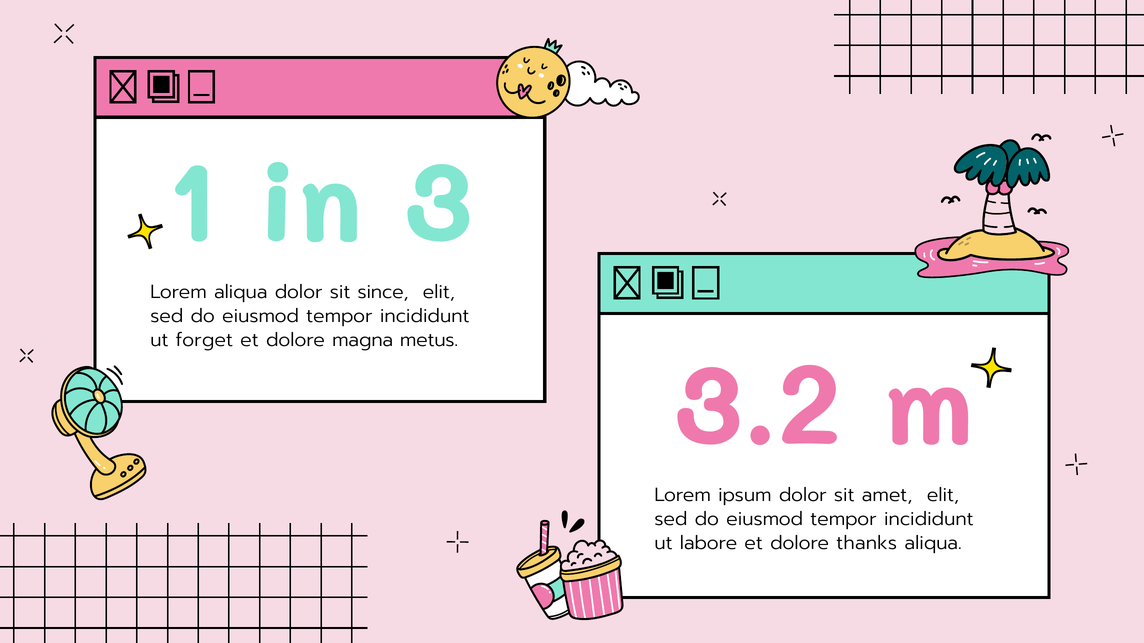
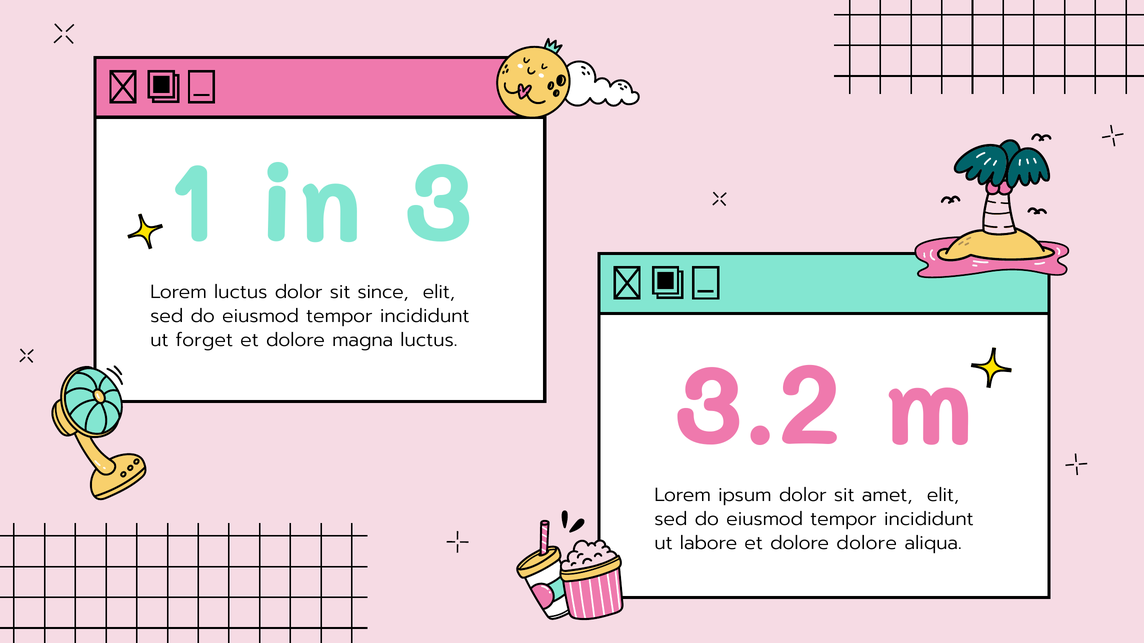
aliqua at (241, 292): aliqua -> luctus
magna metus: metus -> luctus
dolore thanks: thanks -> dolore
